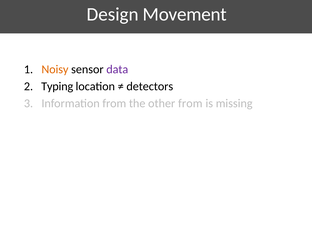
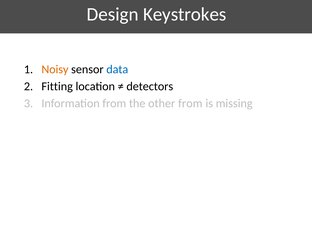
Movement: Movement -> Keystrokes
data colour: purple -> blue
Typing: Typing -> Fitting
